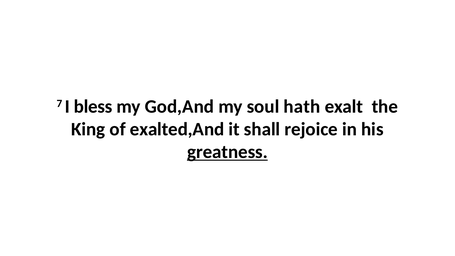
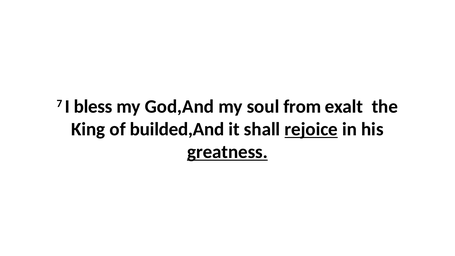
hath: hath -> from
exalted,And: exalted,And -> builded,And
rejoice underline: none -> present
